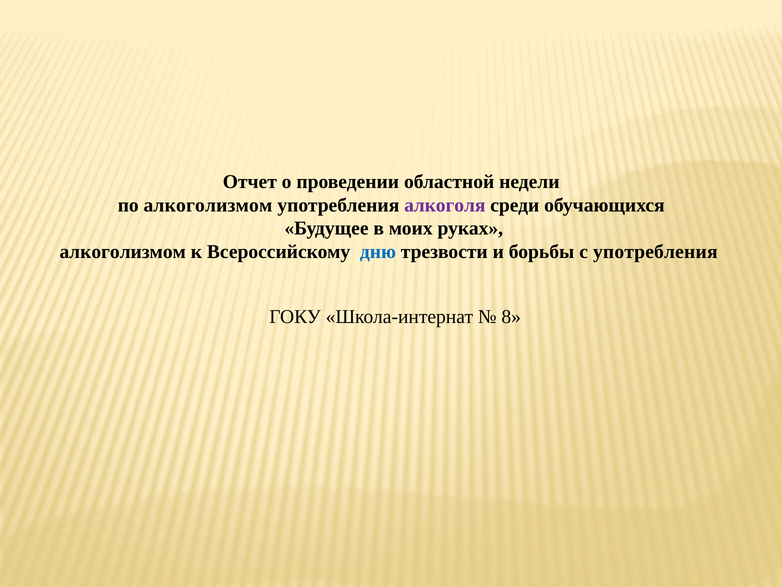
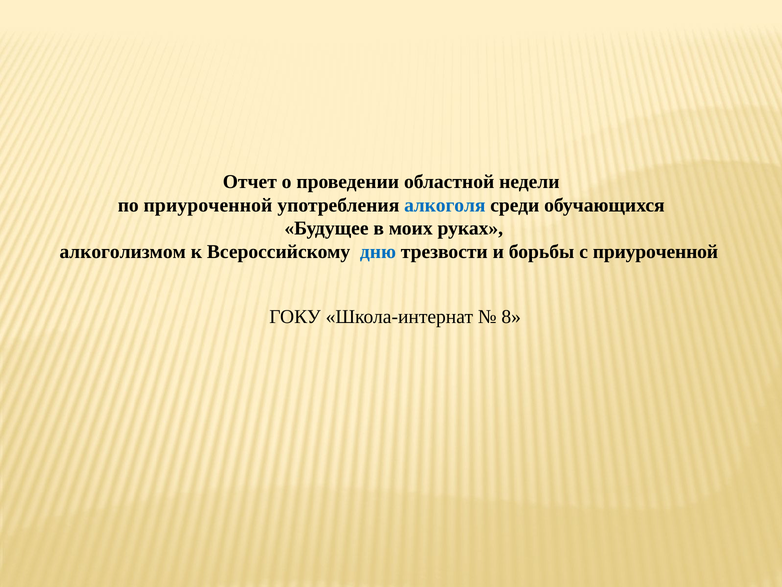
по алкоголизмом: алкоголизмом -> приуроченной
алкоголя colour: purple -> blue
с употребления: употребления -> приуроченной
